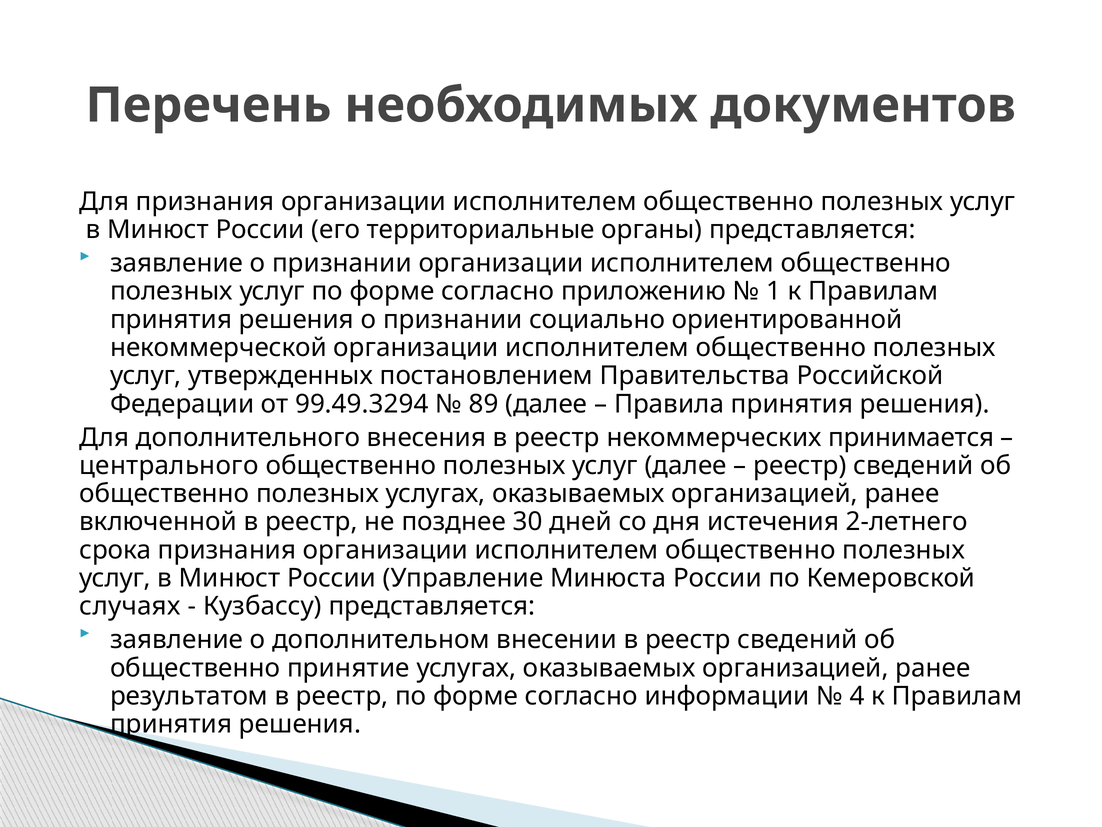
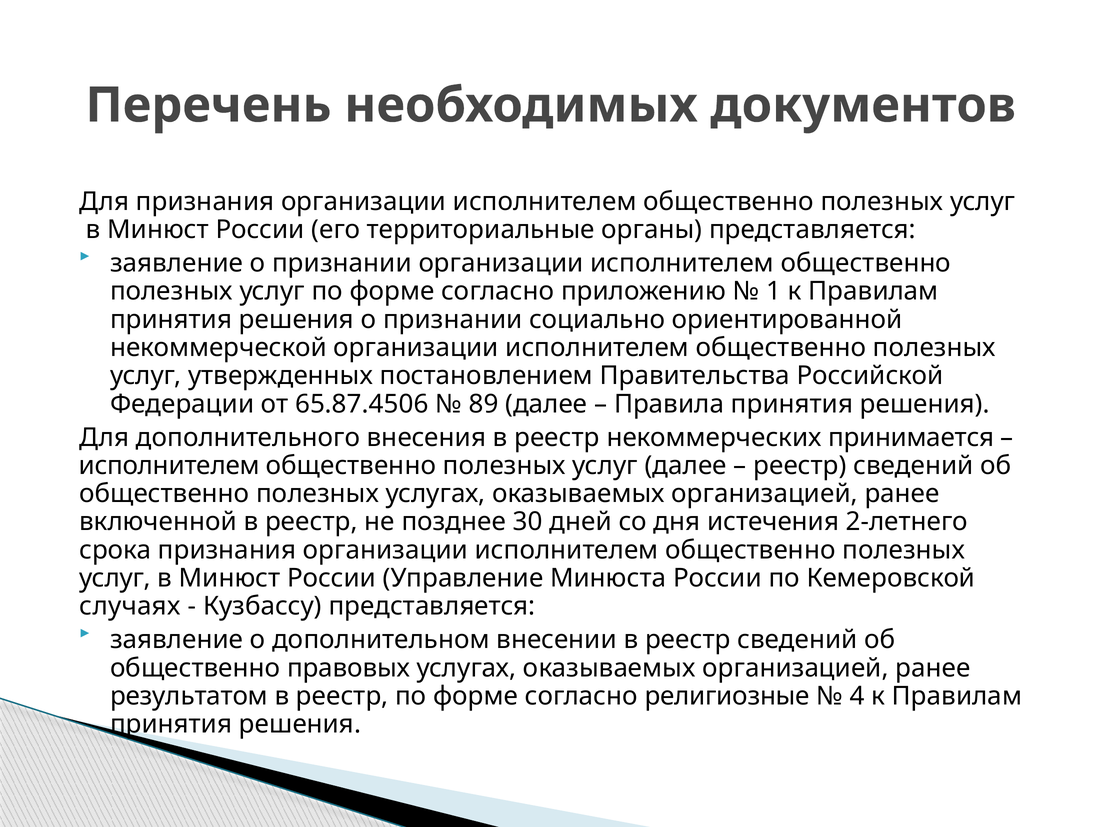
99.49.3294: 99.49.3294 -> 65.87.4506
центрального at (169, 465): центрального -> исполнителем
принятие: принятие -> правовых
информации: информации -> религиозные
